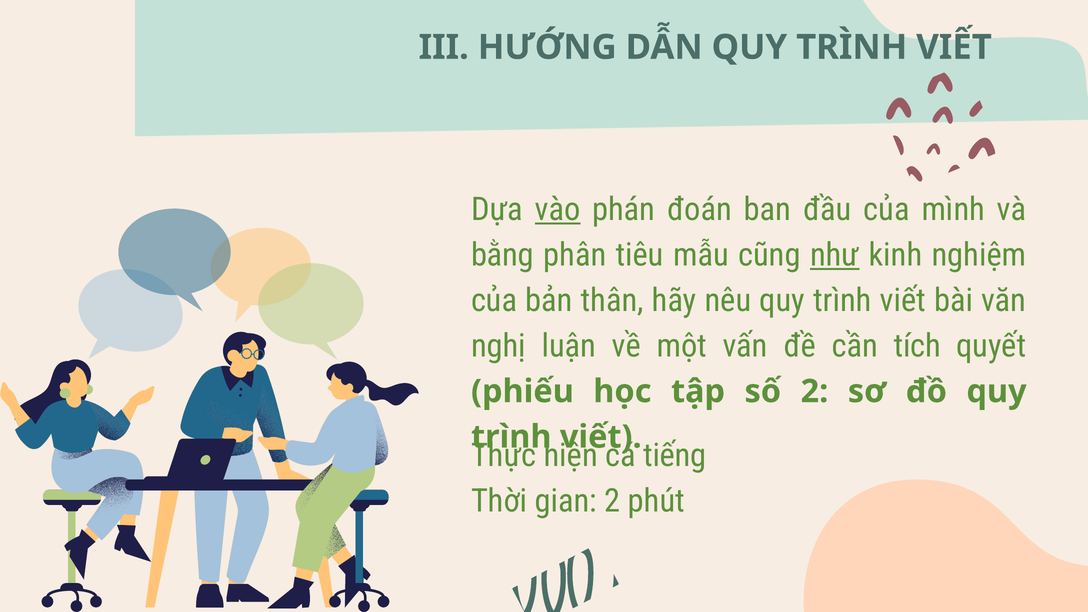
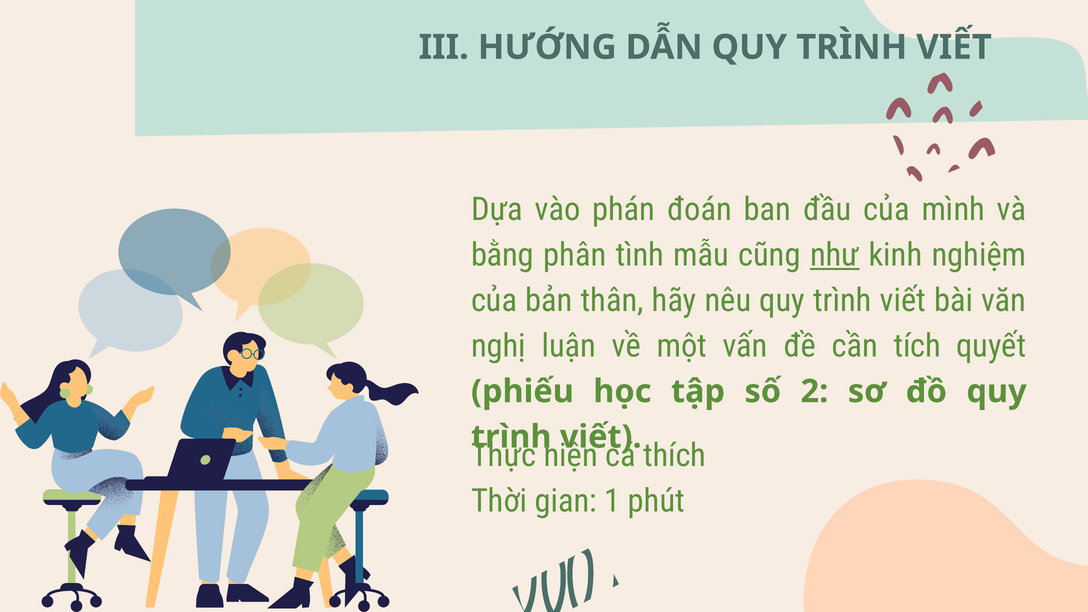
vào underline: present -> none
tiêu: tiêu -> tình
tiếng: tiếng -> thích
gian 2: 2 -> 1
